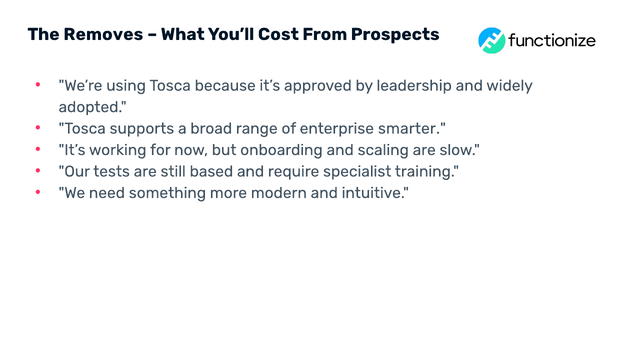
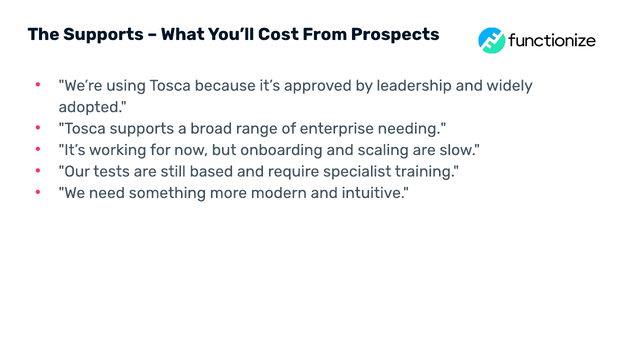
The Removes: Removes -> Supports
smarter: smarter -> needing
